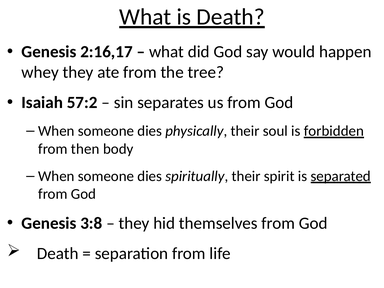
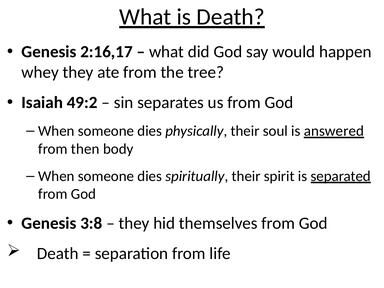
57:2: 57:2 -> 49:2
forbidden: forbidden -> answered
